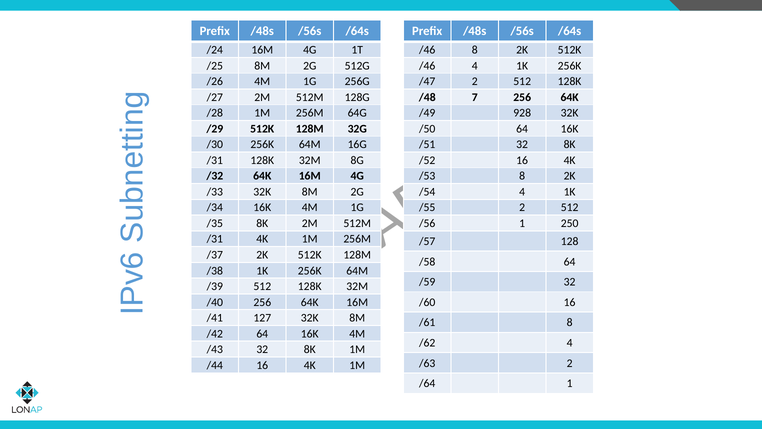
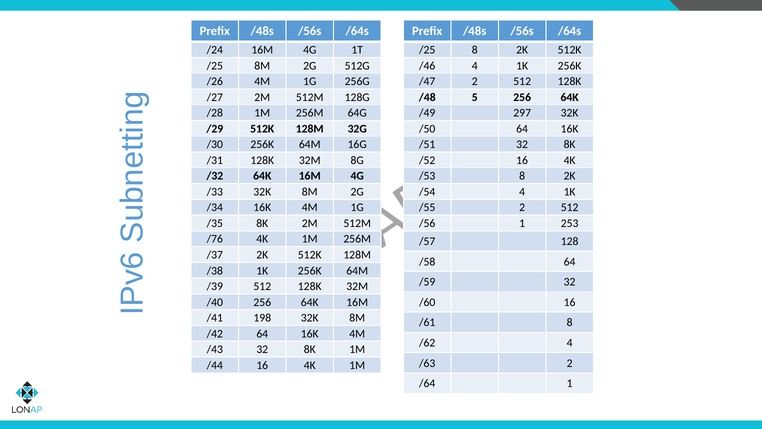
/46 at (427, 50): /46 -> /25
7: 7 -> 5
928: 928 -> 297
250: 250 -> 253
/31 at (215, 239): /31 -> /76
127: 127 -> 198
